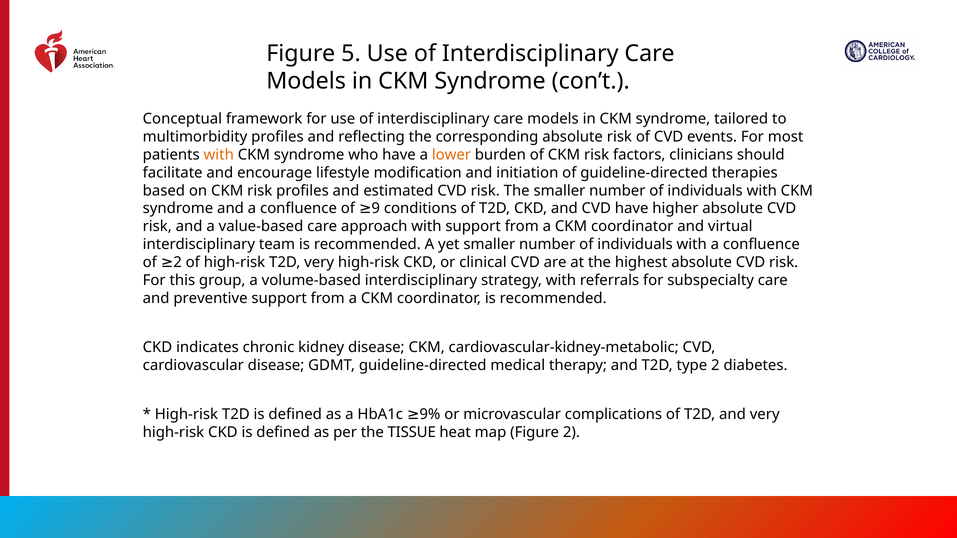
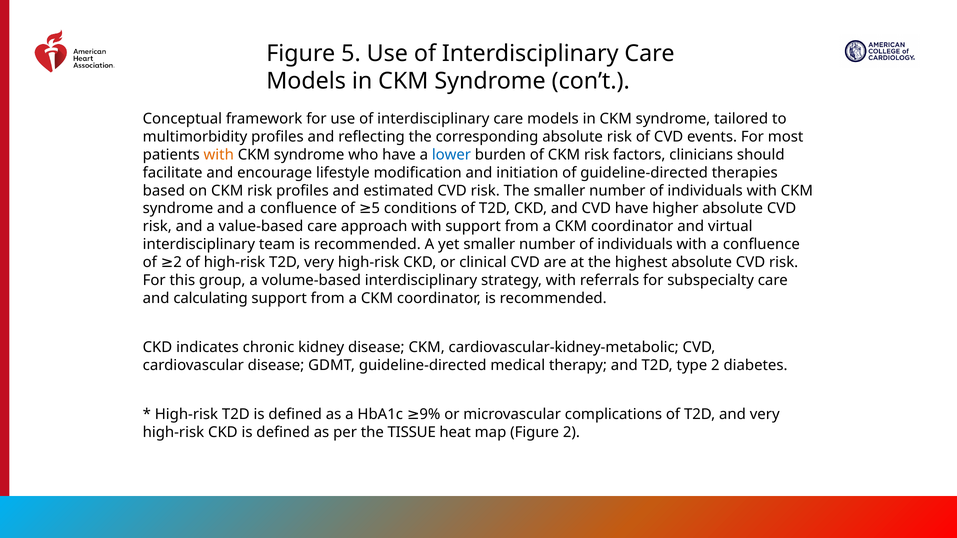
lower colour: orange -> blue
of 9: 9 -> 5
preventive: preventive -> calculating
